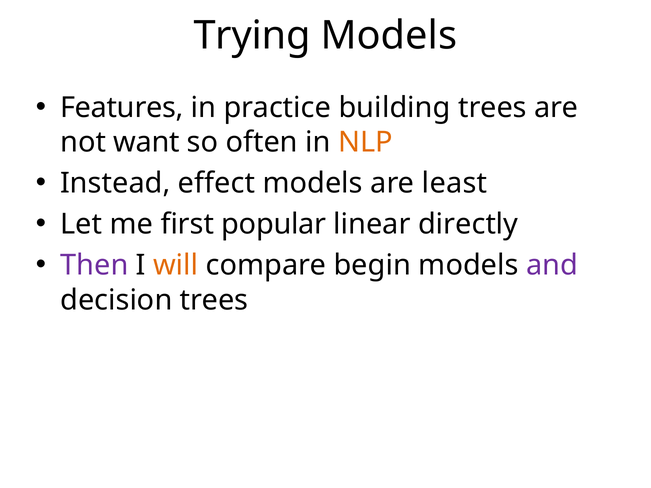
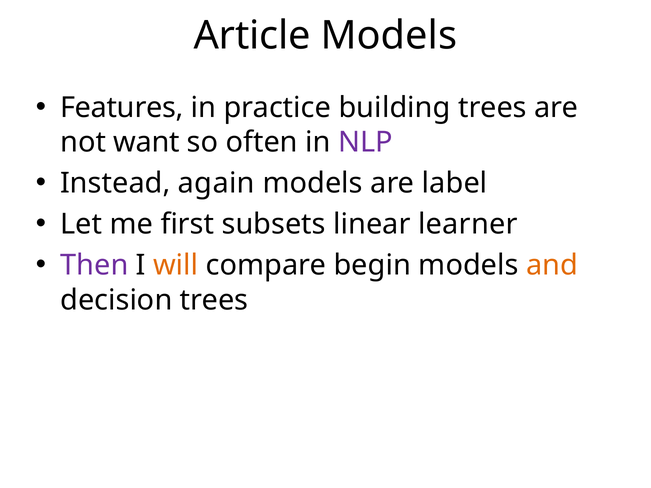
Trying: Trying -> Article
NLP colour: orange -> purple
effect: effect -> again
least: least -> label
popular: popular -> subsets
directly: directly -> learner
and colour: purple -> orange
